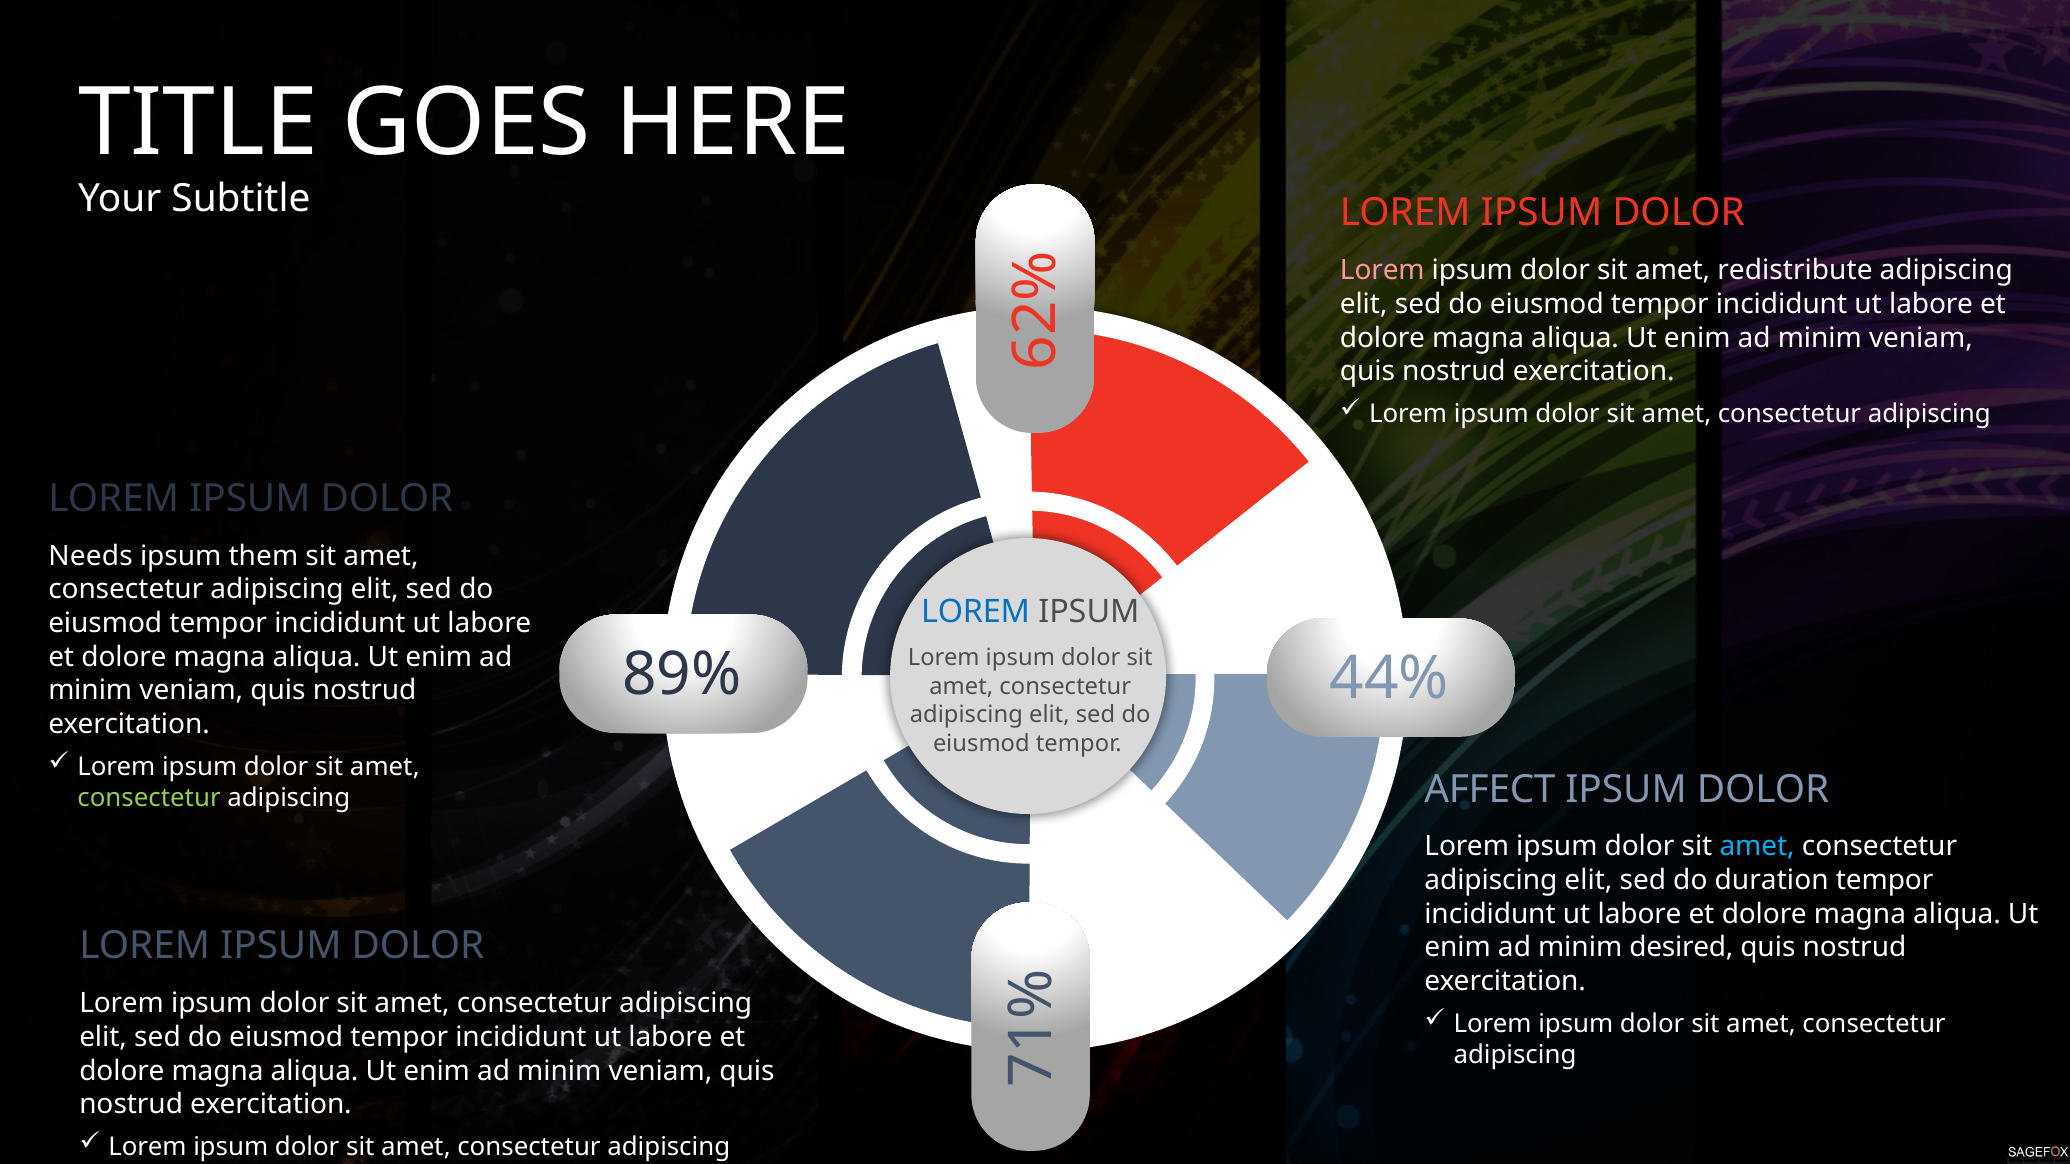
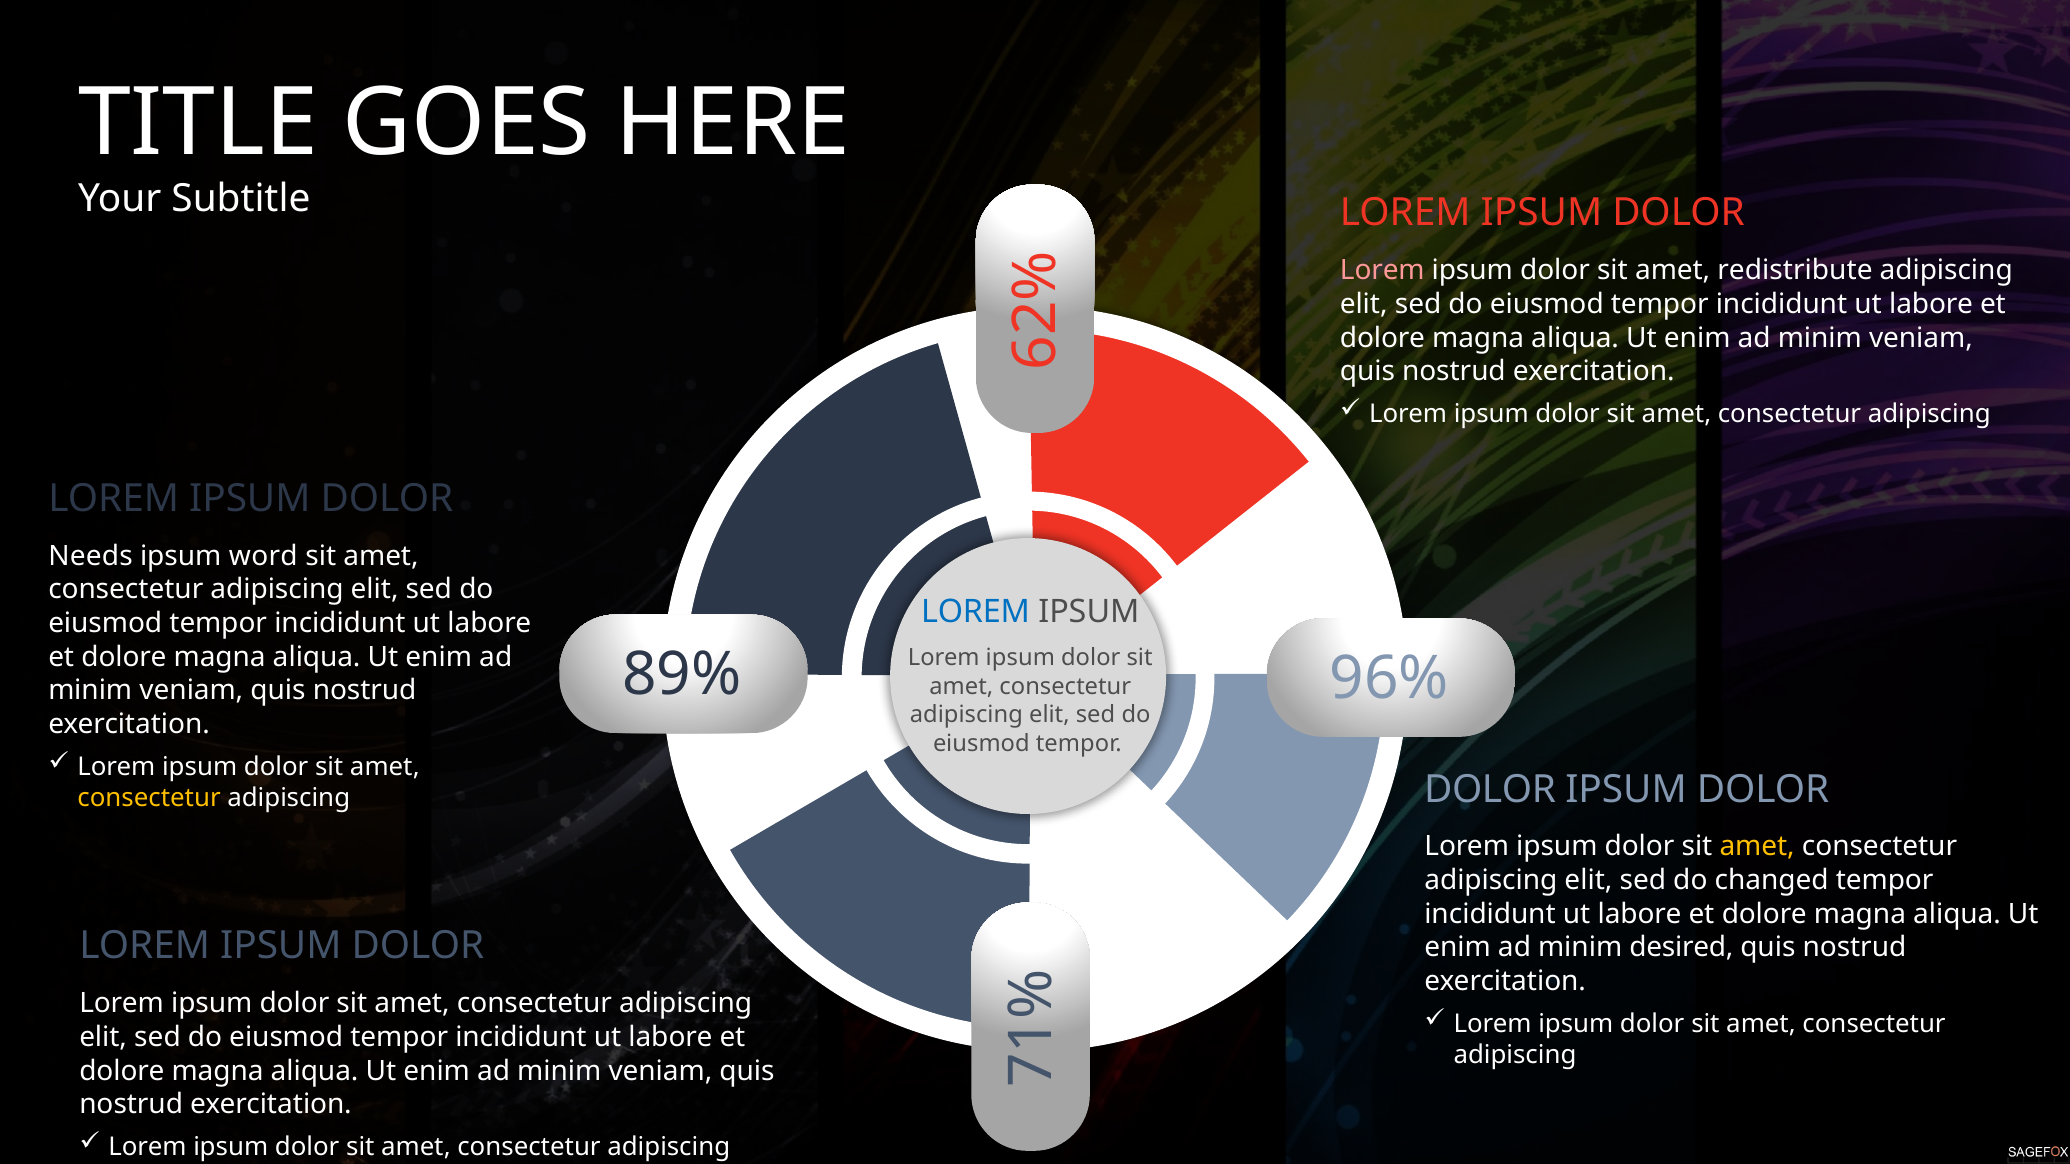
them: them -> word
44%: 44% -> 96%
AFFECT at (1490, 789): AFFECT -> DOLOR
consectetur at (149, 798) colour: light green -> yellow
amet at (1757, 847) colour: light blue -> yellow
duration: duration -> changed
